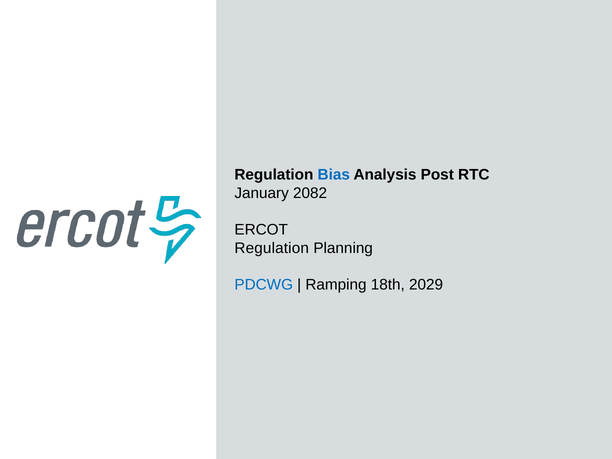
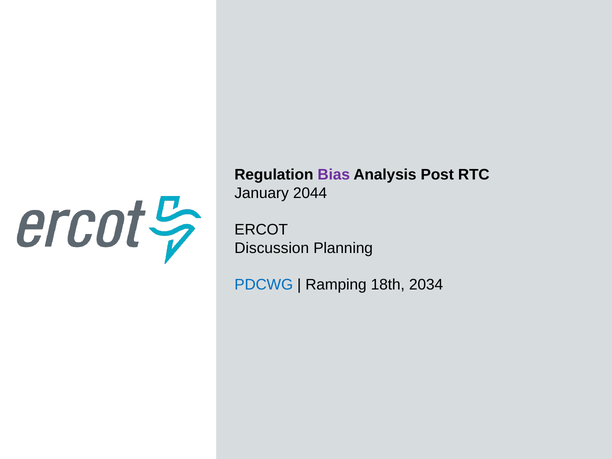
Bias colour: blue -> purple
2082: 2082 -> 2044
Regulation at (272, 248): Regulation -> Discussion
2029: 2029 -> 2034
